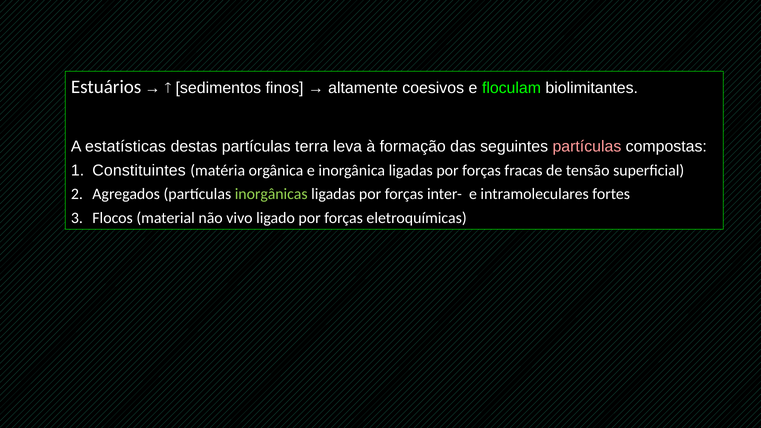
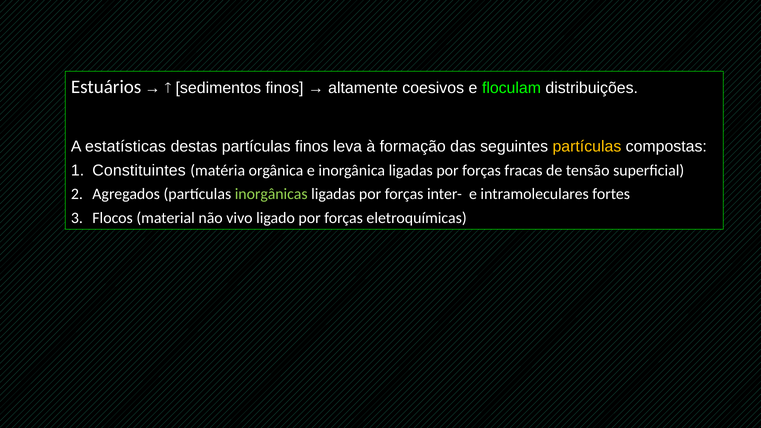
biolimitantes: biolimitantes -> distribuições
partículas terra: terra -> finos
partículas at (587, 147) colour: pink -> yellow
